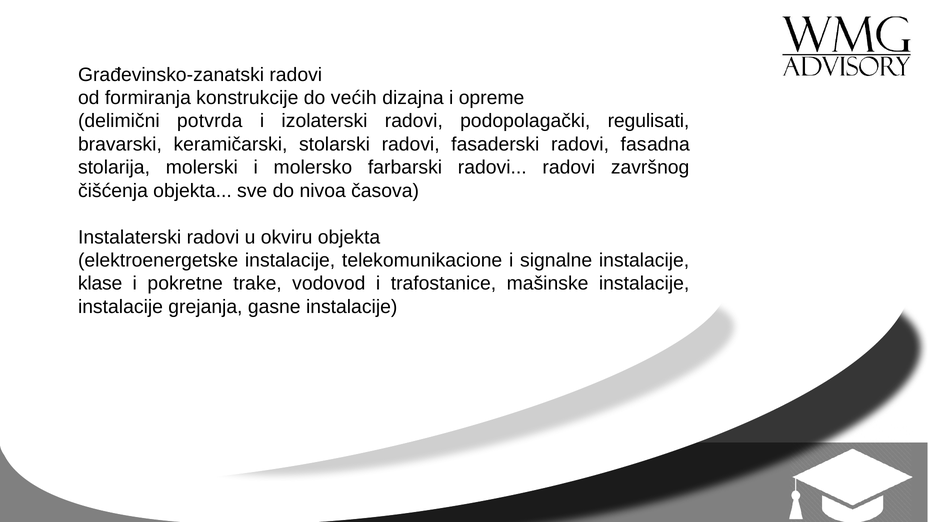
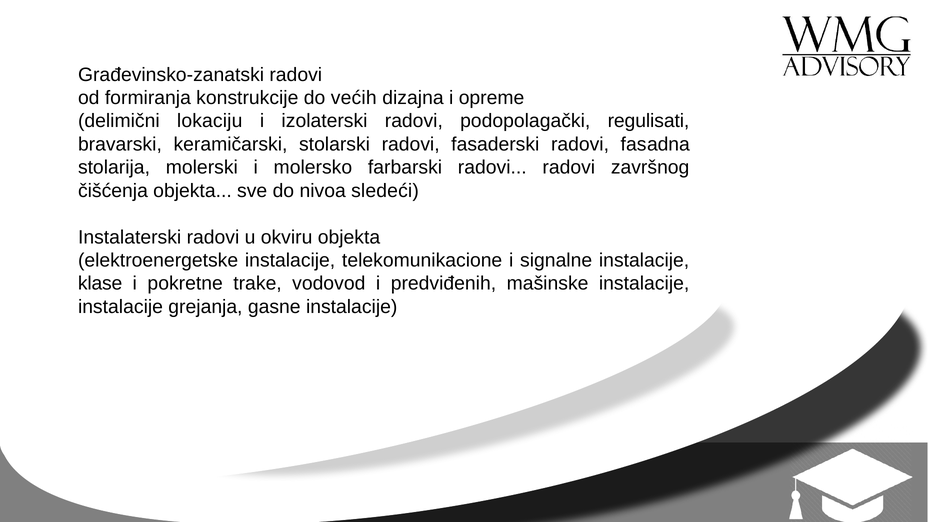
potvrda: potvrda -> lokaciju
časova: časova -> sledeći
trafostanice: trafostanice -> predviđenih
